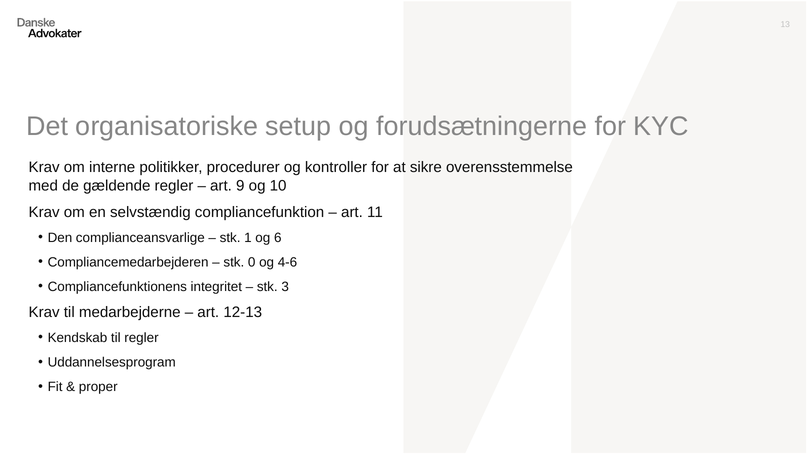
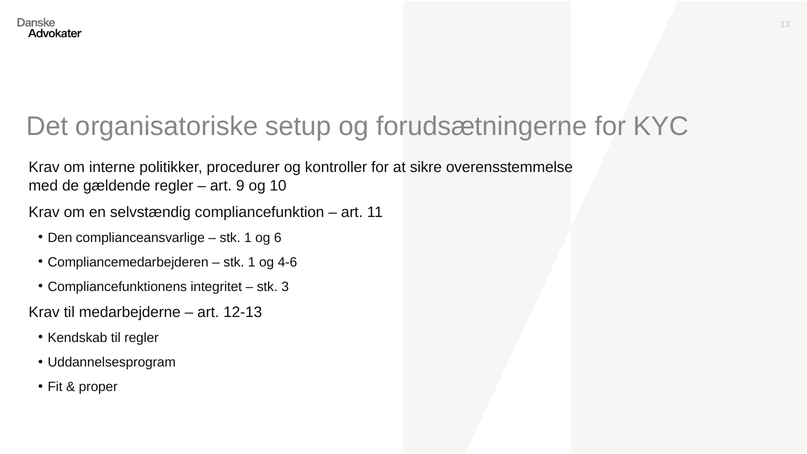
0 at (252, 262): 0 -> 1
